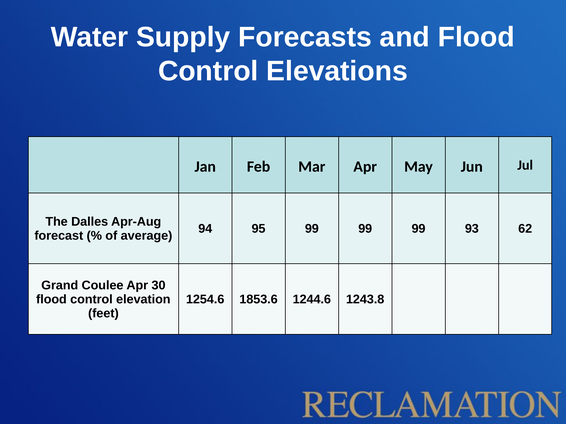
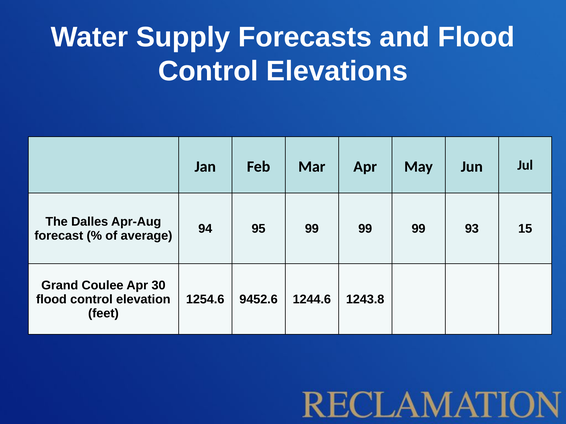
62: 62 -> 15
1853.6: 1853.6 -> 9452.6
